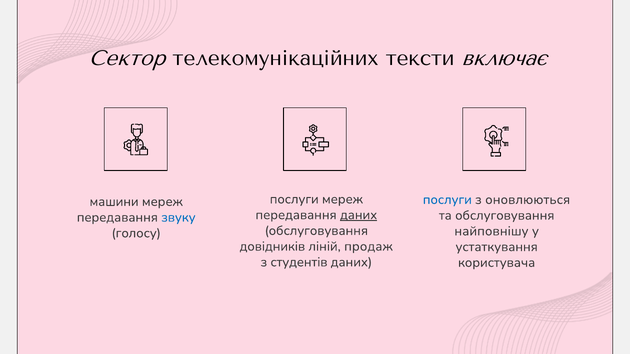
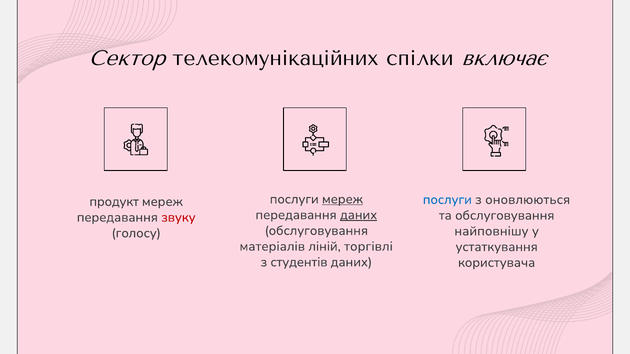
тексти: тексти -> спілки
мереж at (343, 199) underline: none -> present
машини: машини -> продукт
звуку colour: blue -> red
довідників: довідників -> матеріалів
продаж: продаж -> торгівлі
